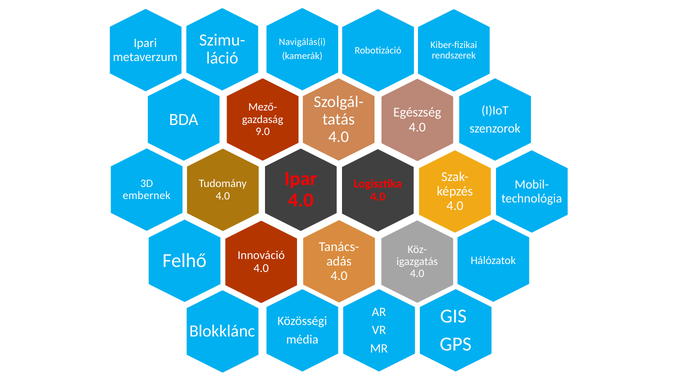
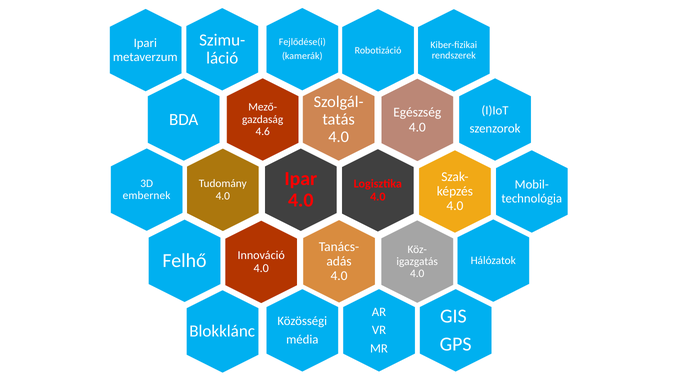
Navigálás(i: Navigálás(i -> Fejlődése(i
9.0: 9.0 -> 4.6
